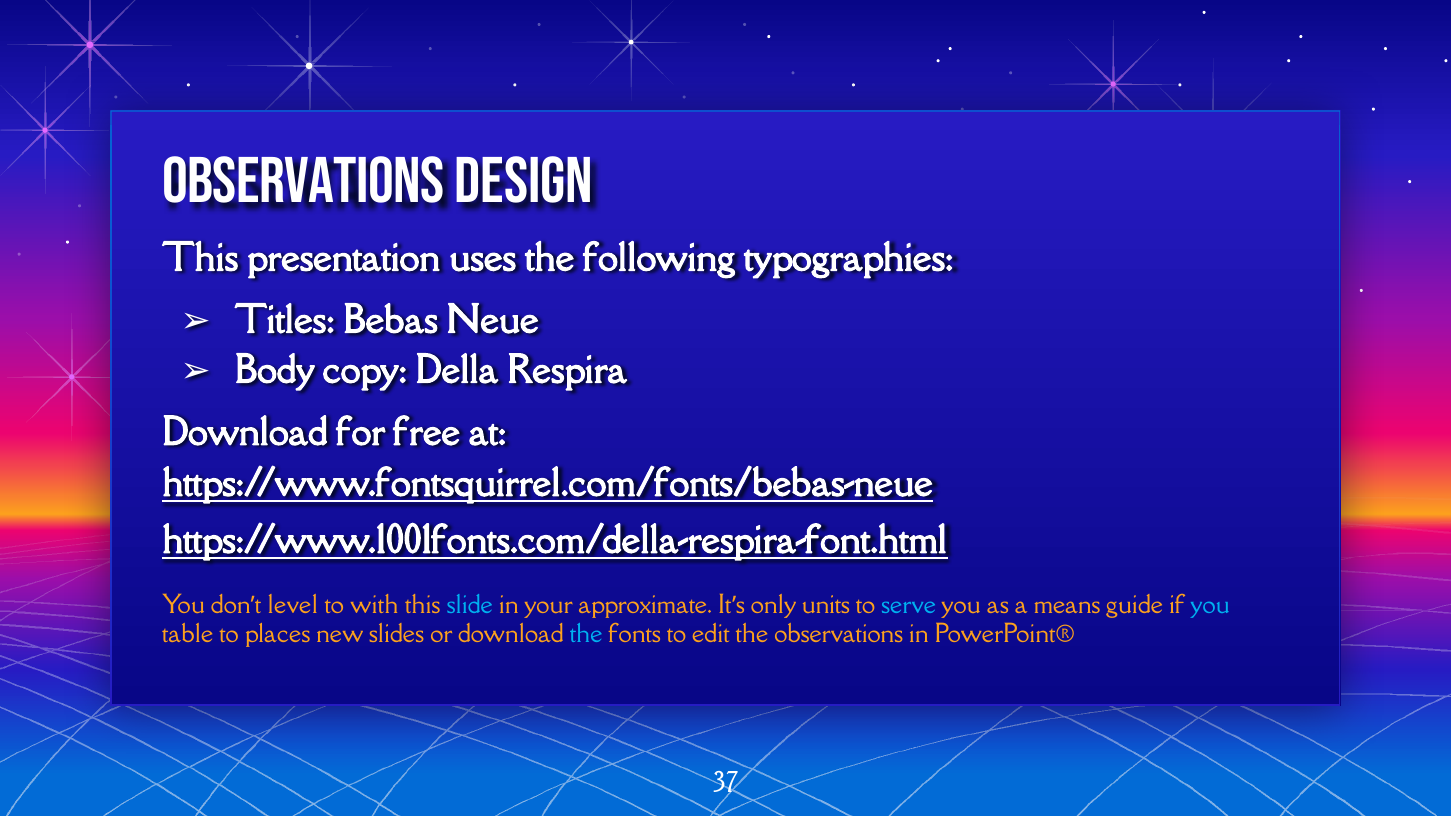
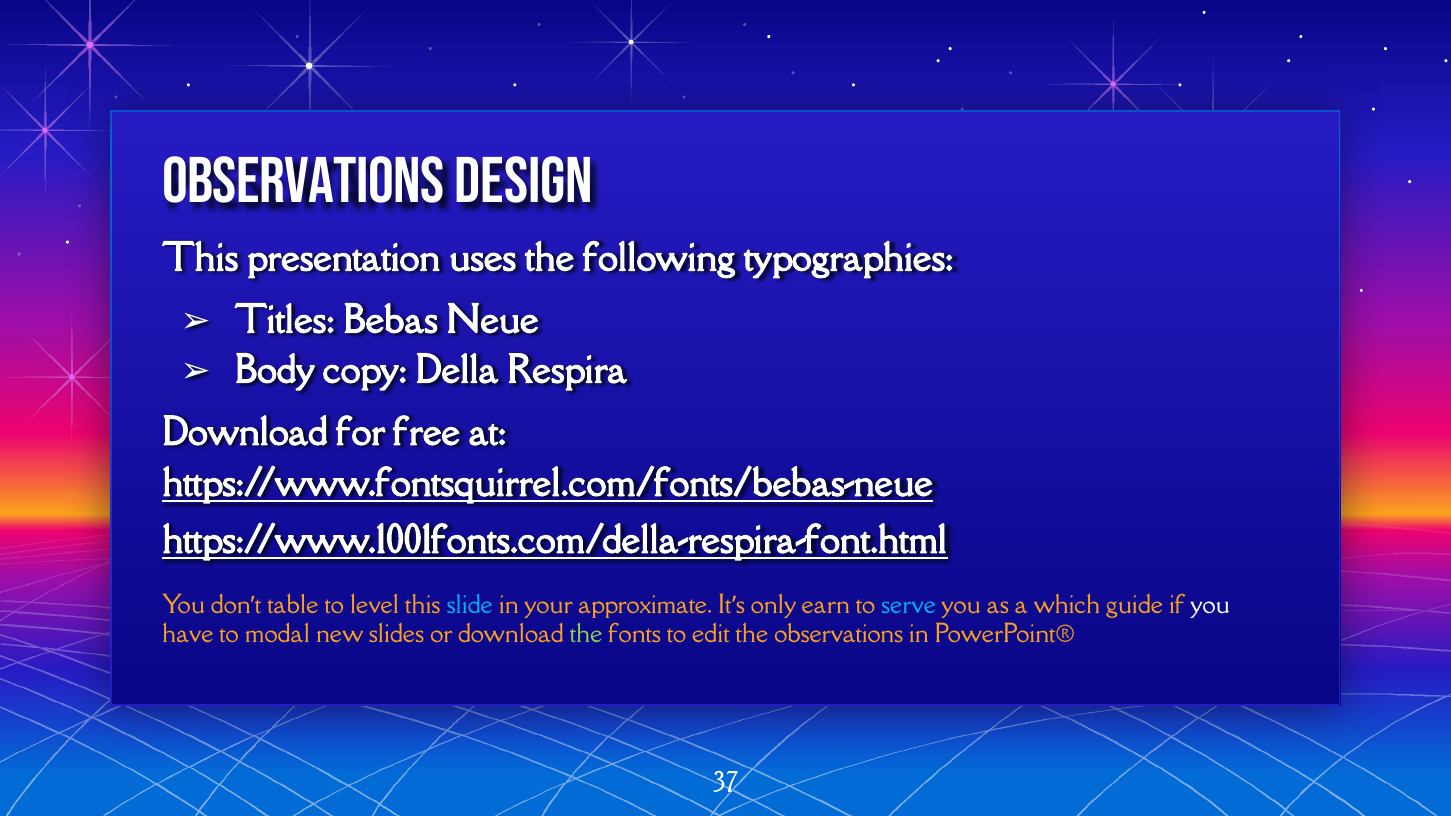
level: level -> table
with: with -> level
units: units -> earn
means: means -> which
you at (1210, 606) colour: light blue -> white
table: table -> have
places: places -> modal
the at (586, 635) colour: light blue -> light green
